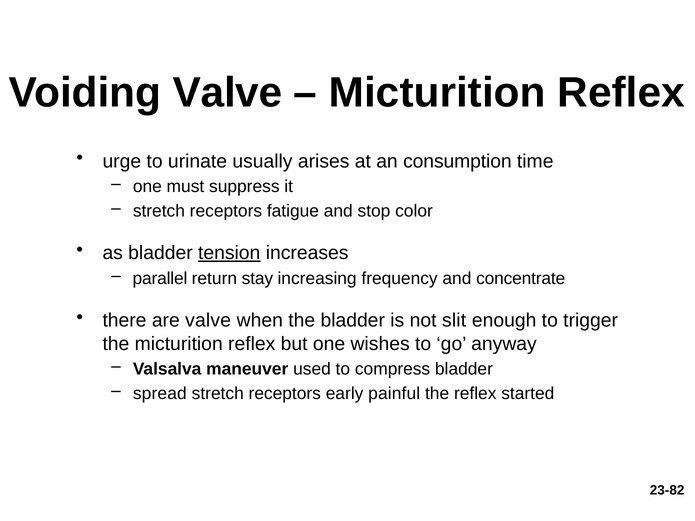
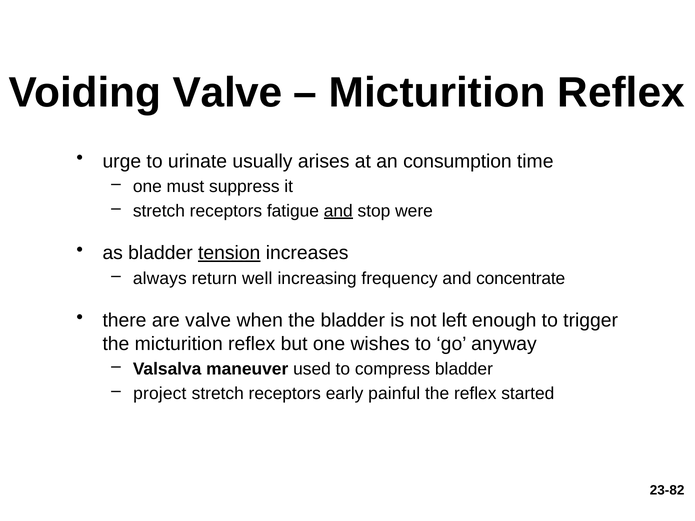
and at (338, 211) underline: none -> present
color: color -> were
parallel: parallel -> always
stay: stay -> well
slit: slit -> left
spread: spread -> project
